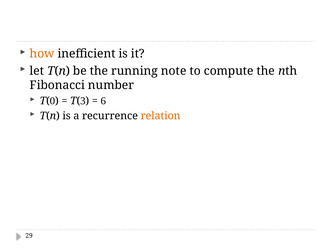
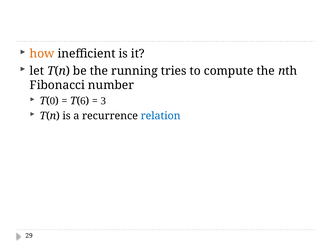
note: note -> tries
3: 3 -> 6
6: 6 -> 3
relation colour: orange -> blue
